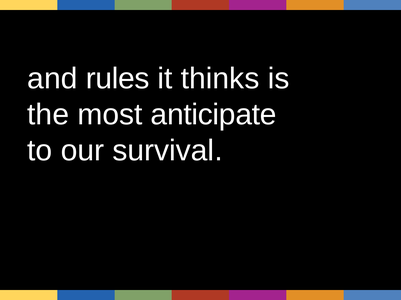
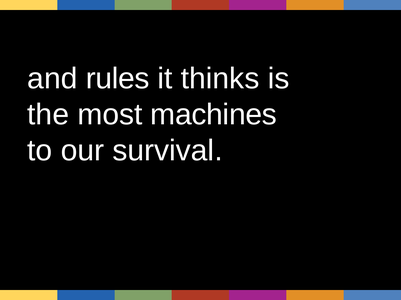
anticipate: anticipate -> machines
